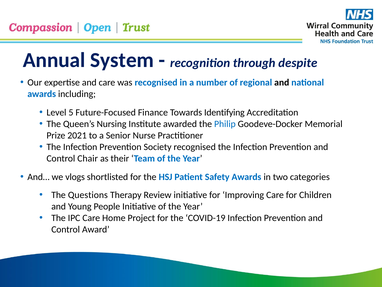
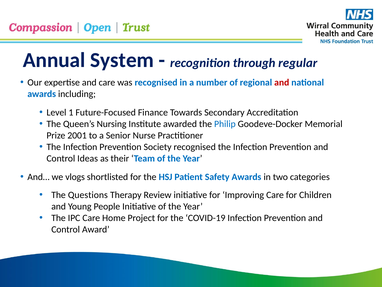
despite: despite -> regular
and at (282, 82) colour: black -> red
5: 5 -> 1
Identifying: Identifying -> Secondary
2021: 2021 -> 2001
Chair: Chair -> Ideas
